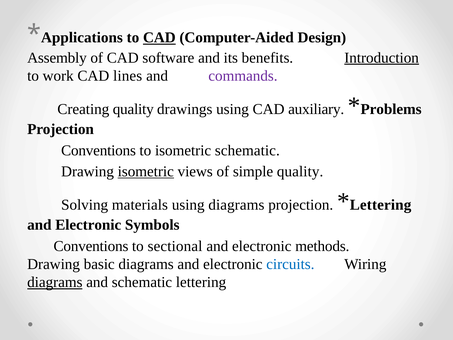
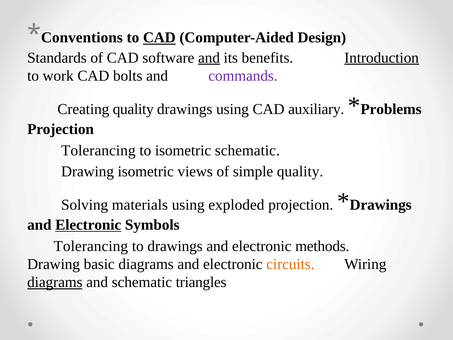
Applications: Applications -> Conventions
Assembly: Assembly -> Standards
and at (209, 58) underline: none -> present
lines: lines -> bolts
Conventions at (99, 150): Conventions -> Tolerancing
isometric at (146, 171) underline: present -> none
using diagrams: diagrams -> exploded
Lettering at (381, 205): Lettering -> Drawings
Electronic at (88, 225) underline: none -> present
Conventions at (91, 246): Conventions -> Tolerancing
to sectional: sectional -> drawings
circuits colour: blue -> orange
schematic lettering: lettering -> triangles
